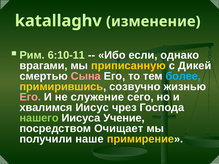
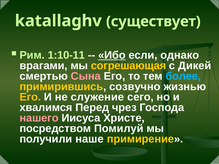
изменение: изменение -> существует
6:10-11: 6:10-11 -> 1:10-11
Ибо underline: none -> present
приписанную: приписанную -> согрешающая
Его at (30, 97) colour: pink -> yellow
Иисус: Иисус -> Перед
нашего colour: light green -> pink
Учение: Учение -> Христе
Очищает: Очищает -> Помилуй
